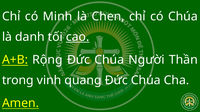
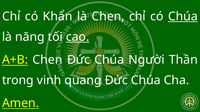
Minh: Minh -> Khẩn
Chúa at (183, 17) underline: none -> present
danh: danh -> năng
A+B Rộng: Rộng -> Chen
